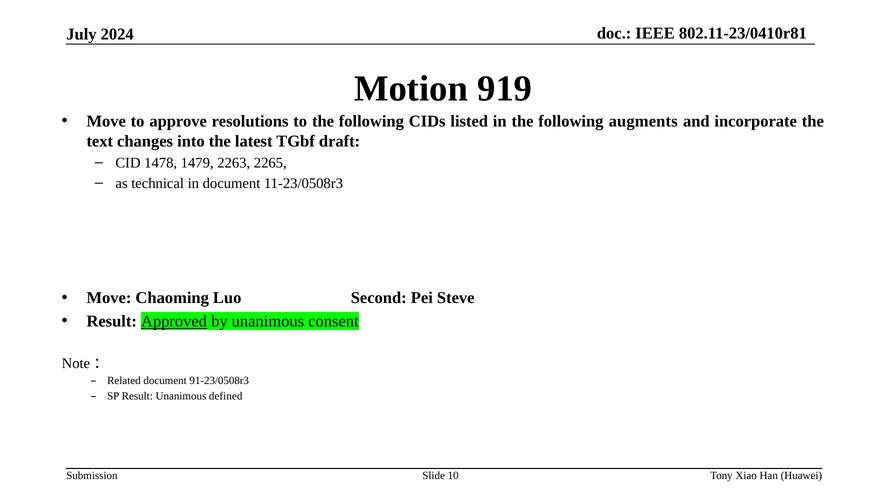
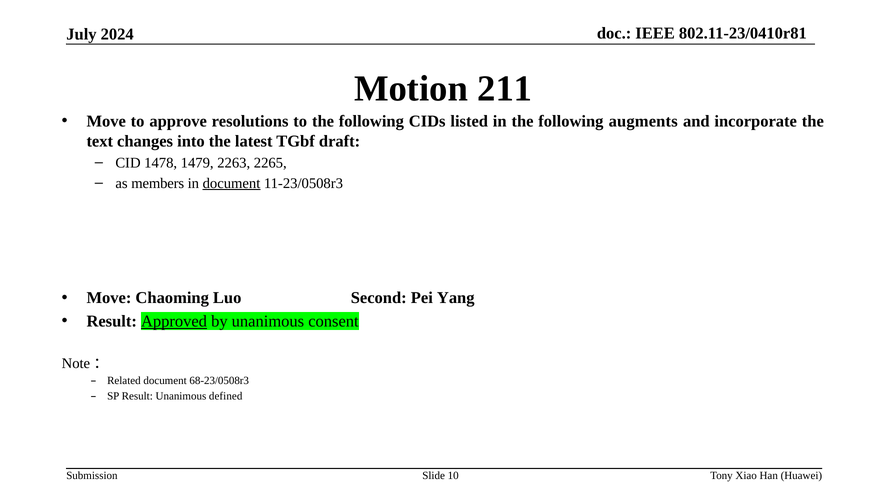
919: 919 -> 211
technical: technical -> members
document at (232, 183) underline: none -> present
Steve: Steve -> Yang
91-23/0508r3: 91-23/0508r3 -> 68-23/0508r3
